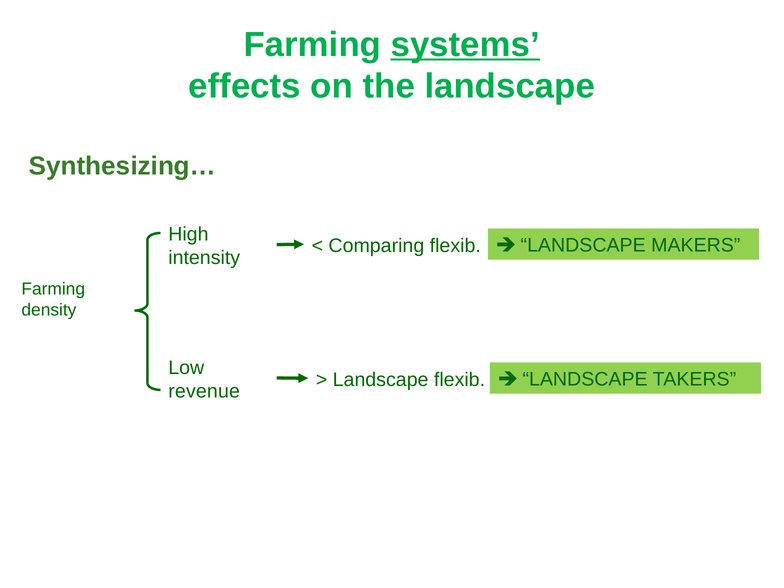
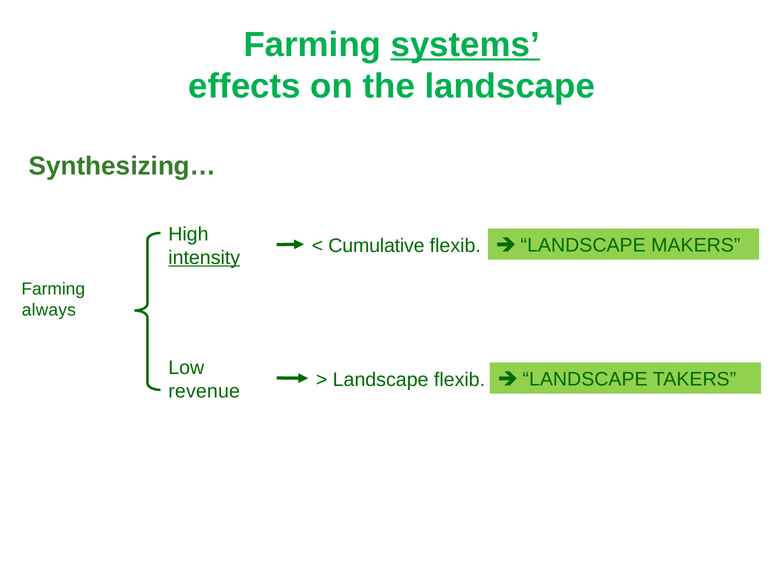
Comparing: Comparing -> Cumulative
intensity underline: none -> present
density: density -> always
